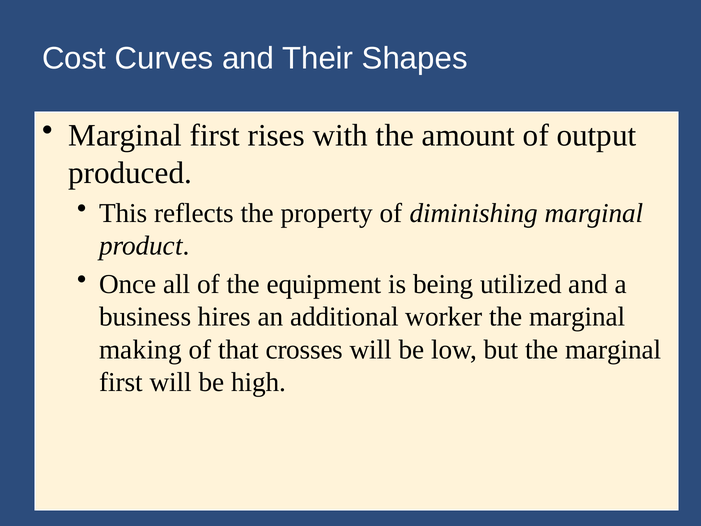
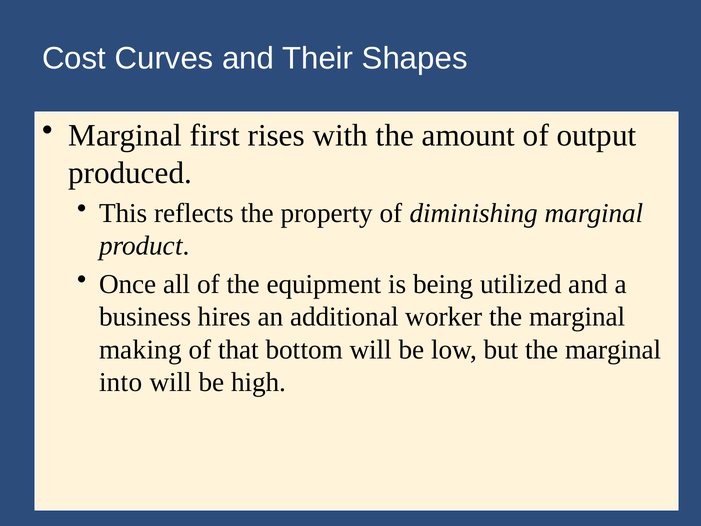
crosses: crosses -> bottom
first at (121, 382): first -> into
